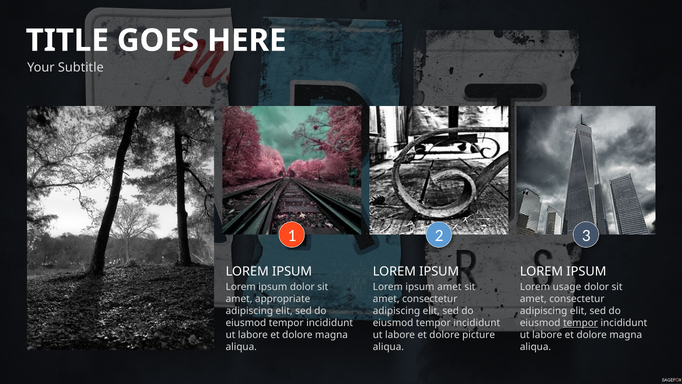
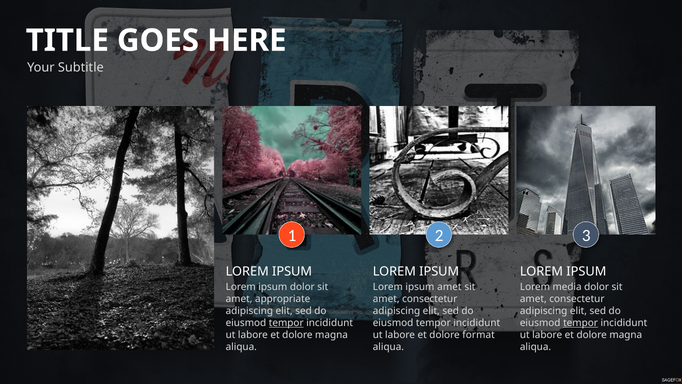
usage: usage -> media
tempor at (286, 323) underline: none -> present
picture: picture -> format
